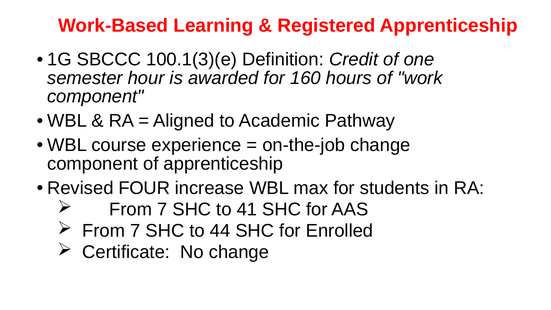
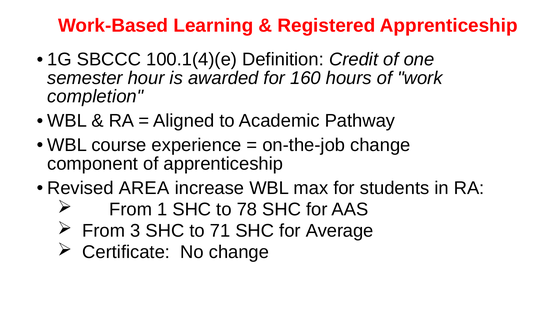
100.1(3)(e: 100.1(3)(e -> 100.1(4)(e
component at (95, 97): component -> completion
FOUR: FOUR -> AREA
7 at (162, 209): 7 -> 1
41: 41 -> 78
7 at (135, 231): 7 -> 3
44: 44 -> 71
Enrolled: Enrolled -> Average
